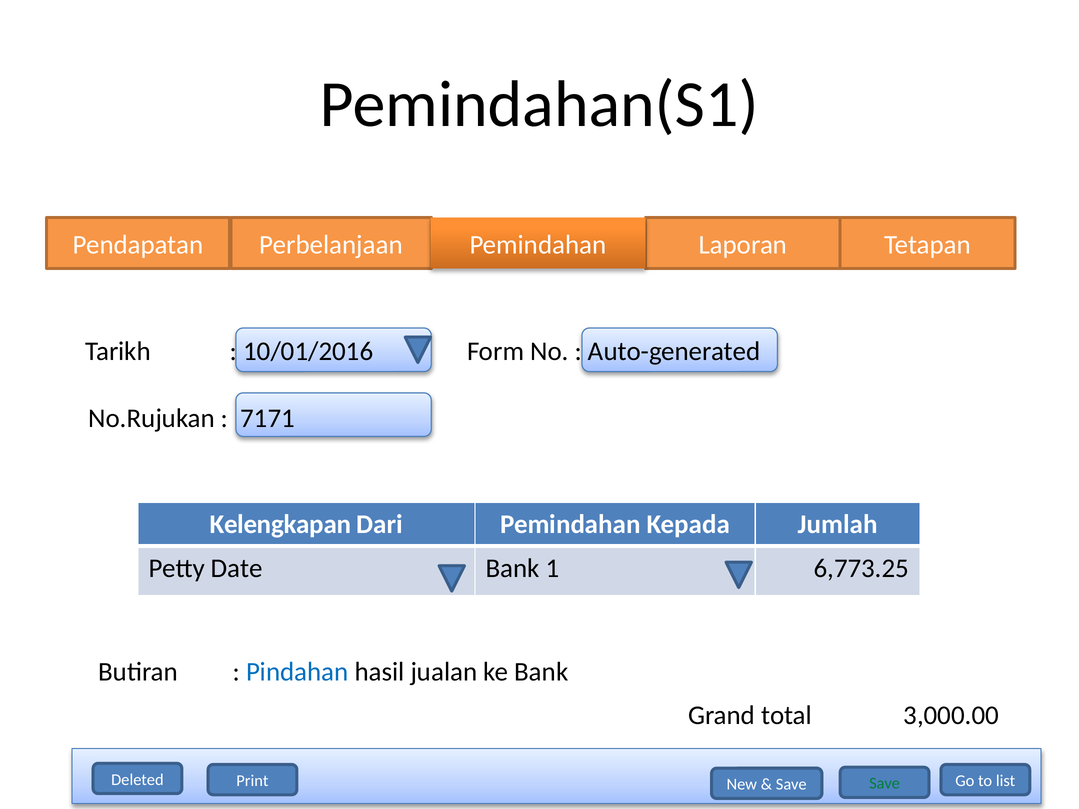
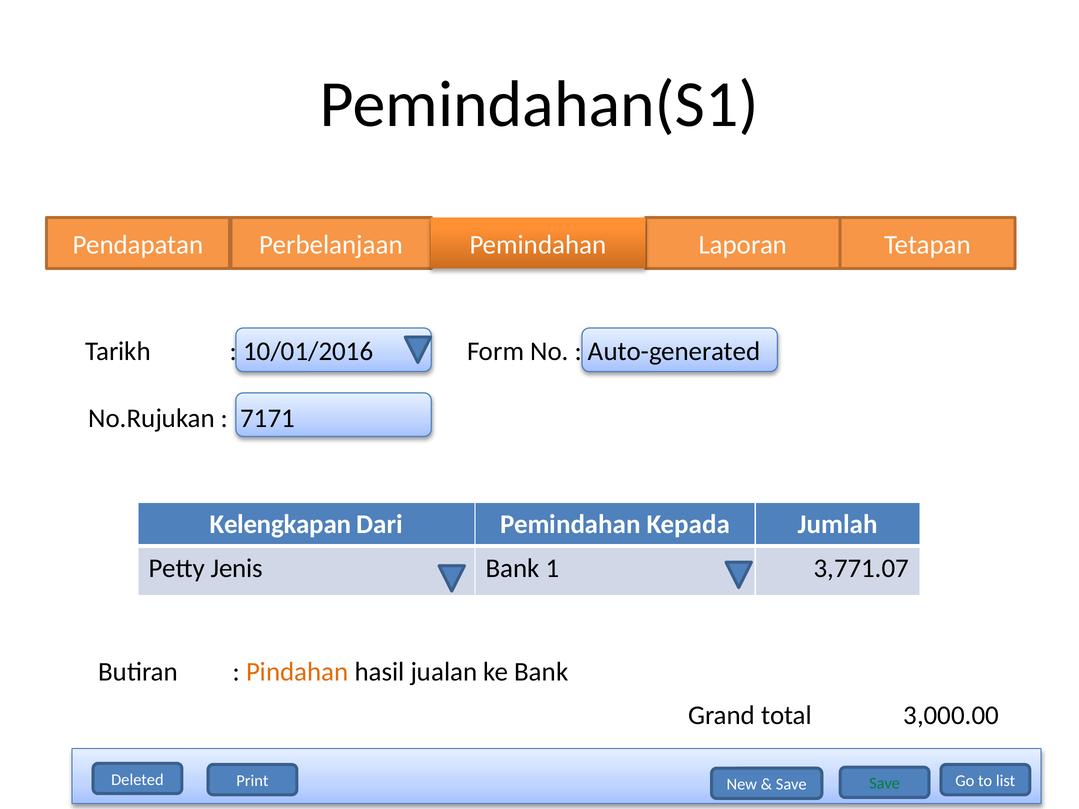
Date: Date -> Jenis
6,773.25: 6,773.25 -> 3,771.07
Pindahan colour: blue -> orange
